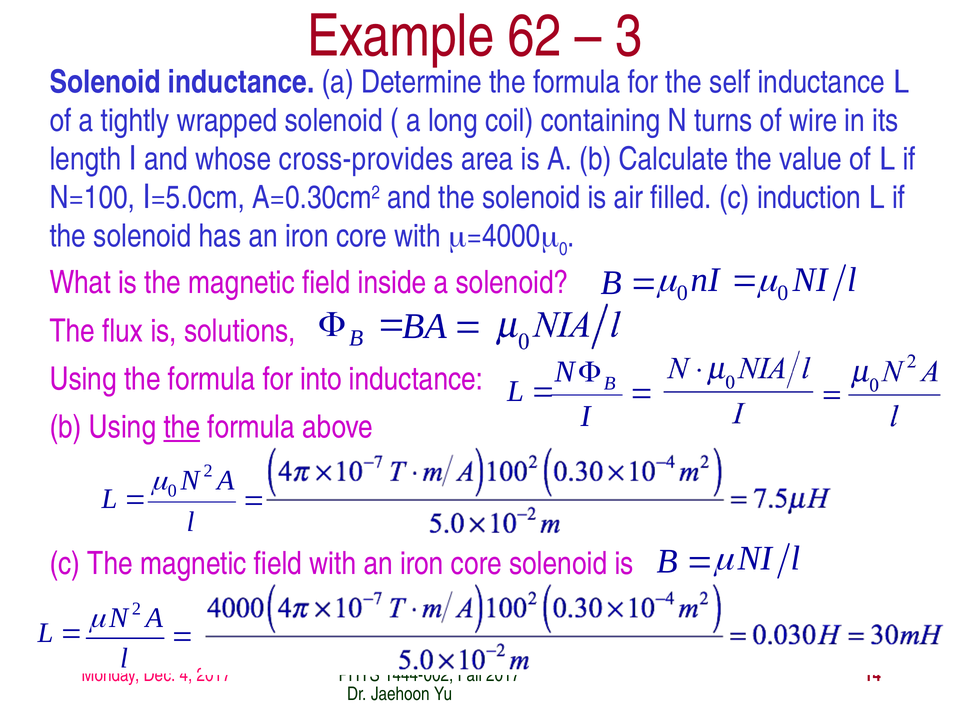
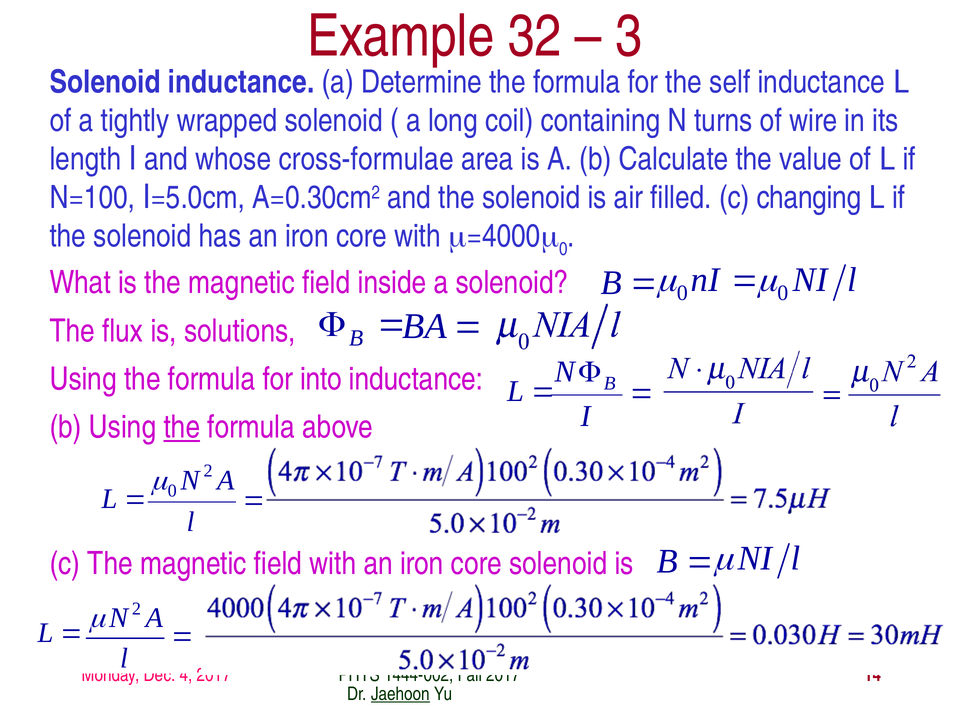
62: 62 -> 32
cross-provides: cross-provides -> cross-formulae
induction: induction -> changing
Jaehoon underline: none -> present
